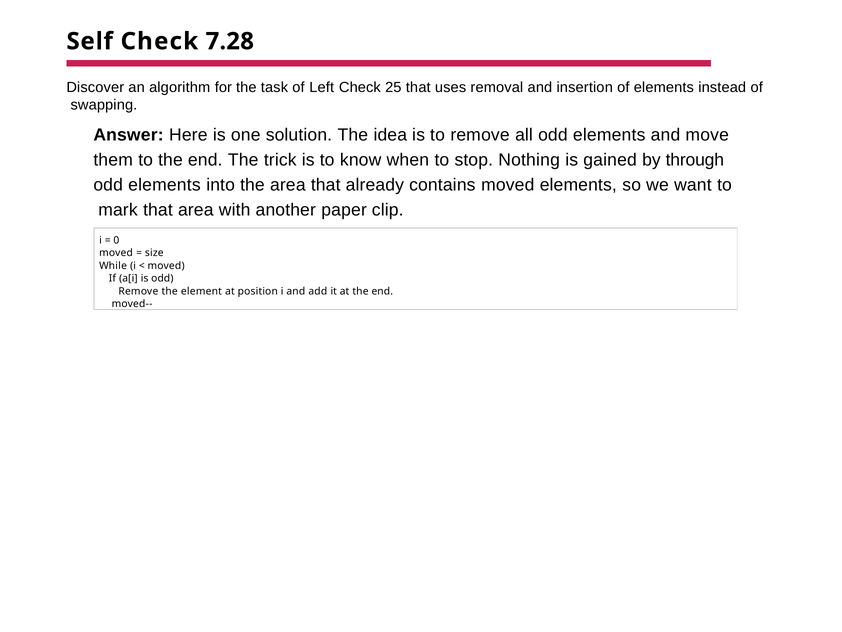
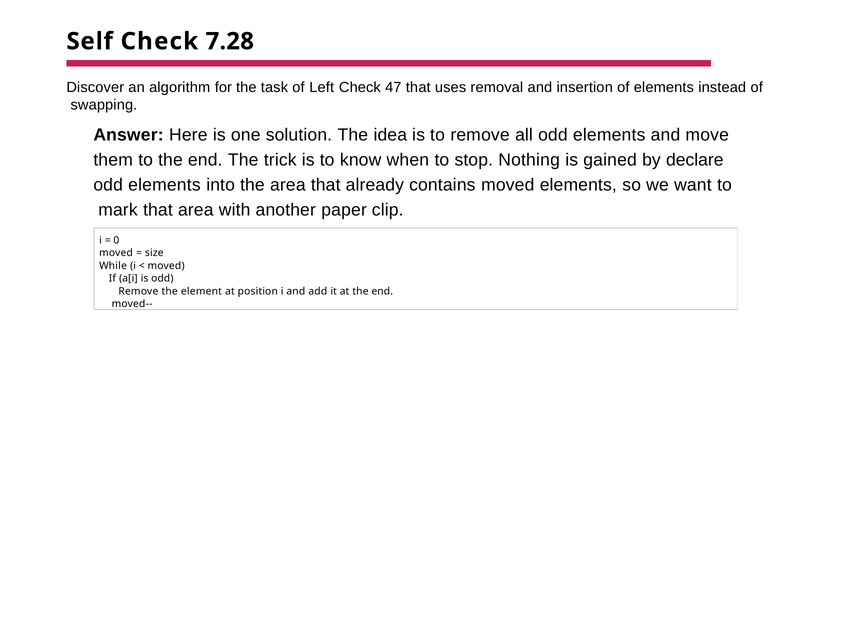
25: 25 -> 47
through: through -> declare
